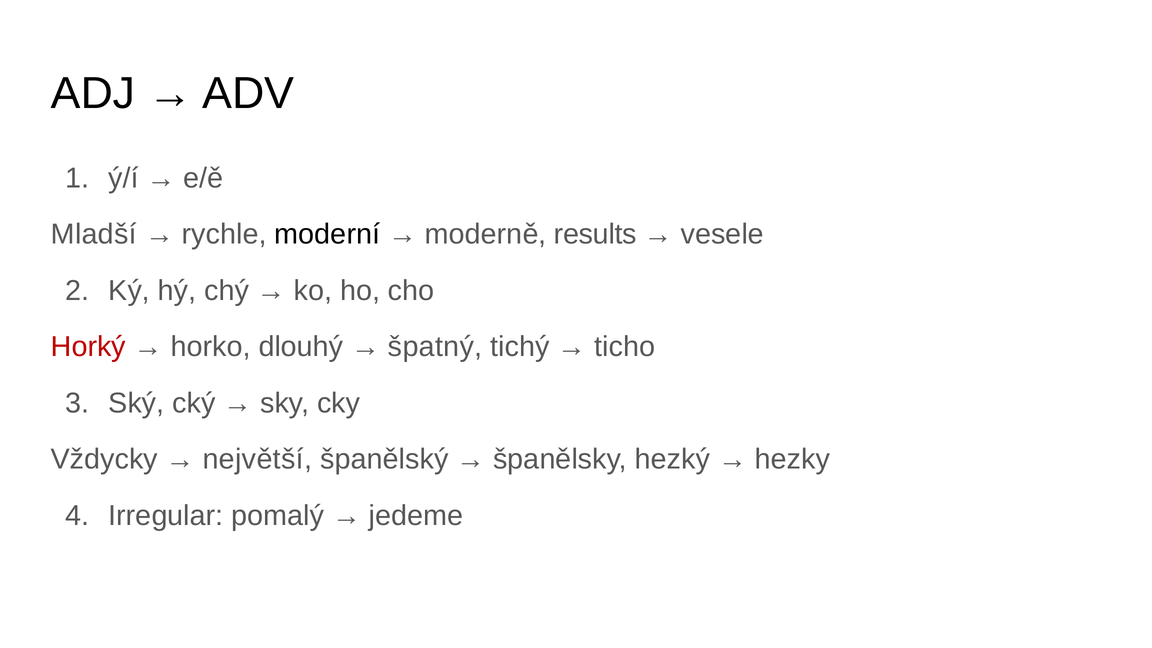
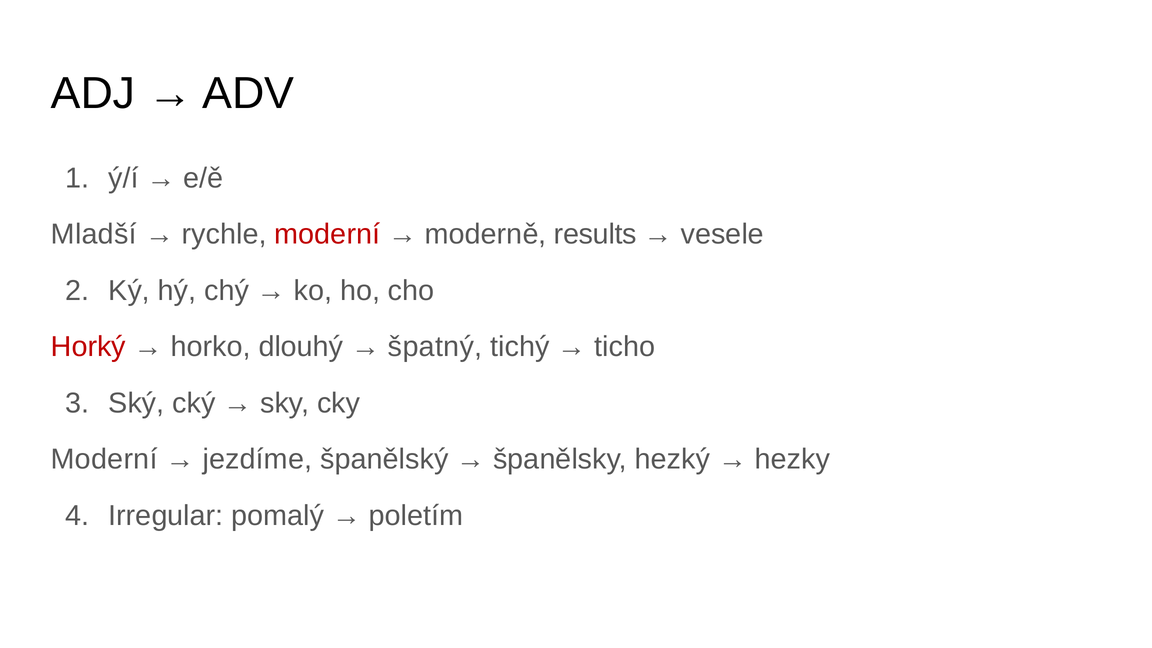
moderní at (327, 234) colour: black -> red
Vždycky at (104, 459): Vždycky -> Moderní
největší: největší -> jezdíme
jedeme: jedeme -> poletím
